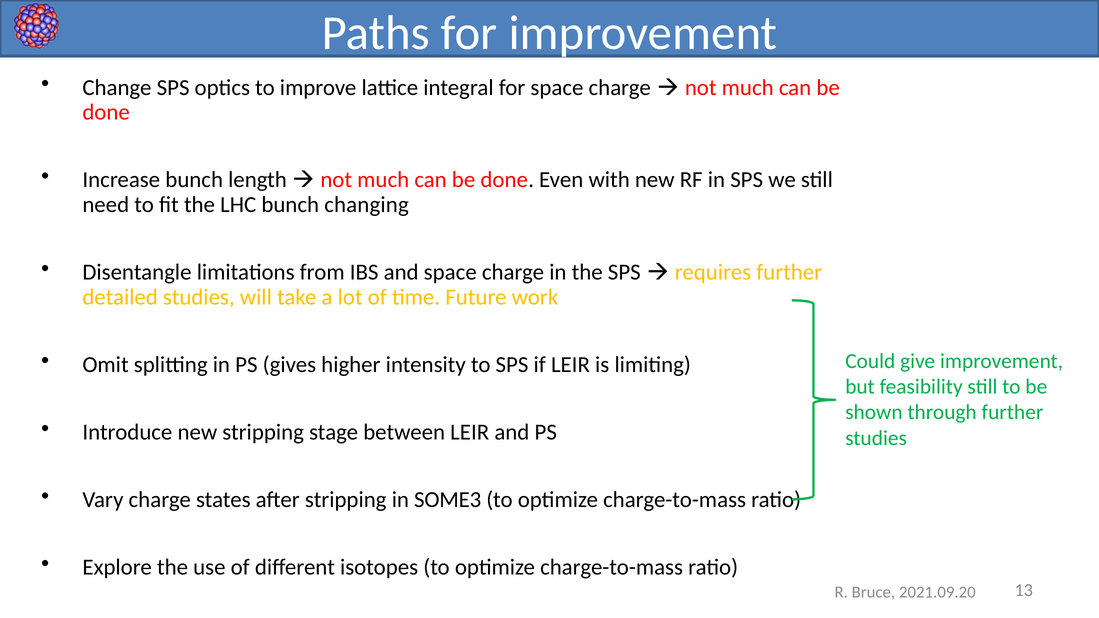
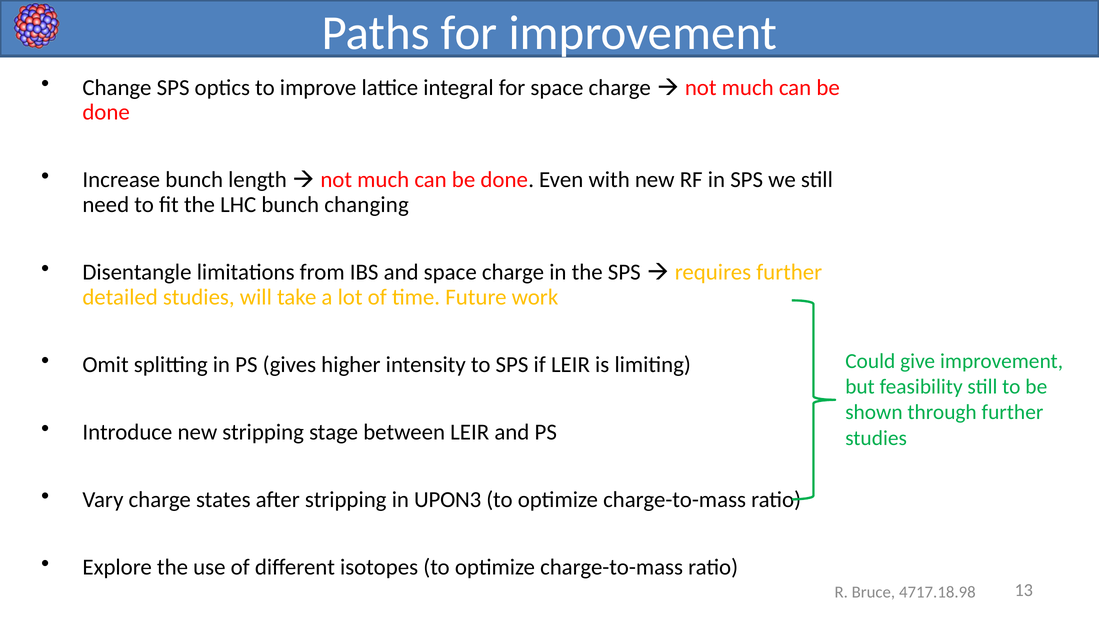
SOME3: SOME3 -> UPON3
2021.09.20: 2021.09.20 -> 4717.18.98
